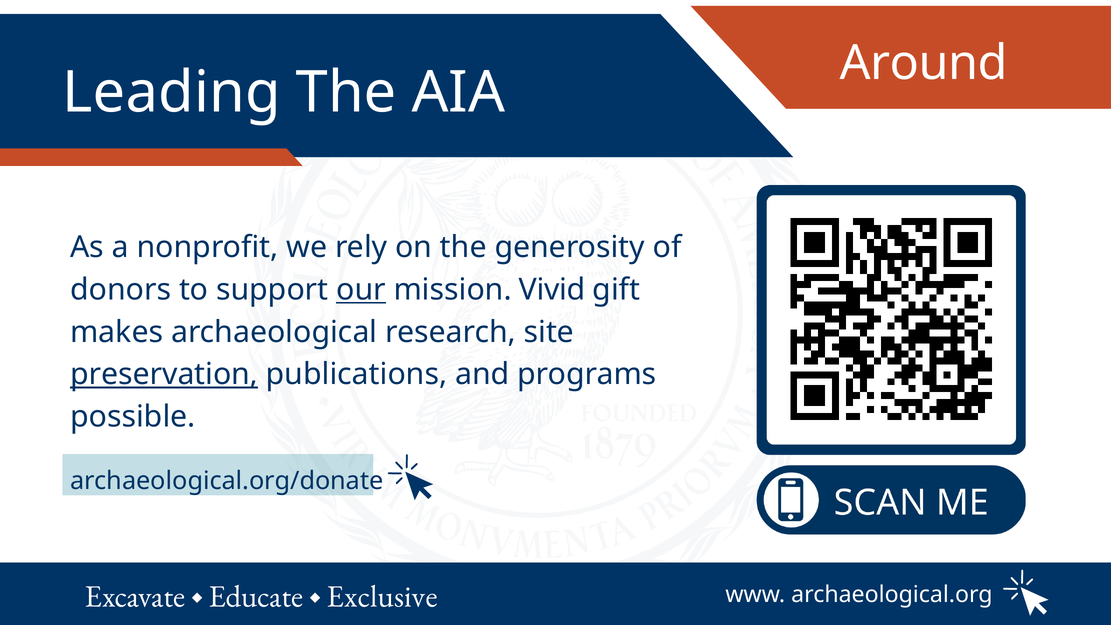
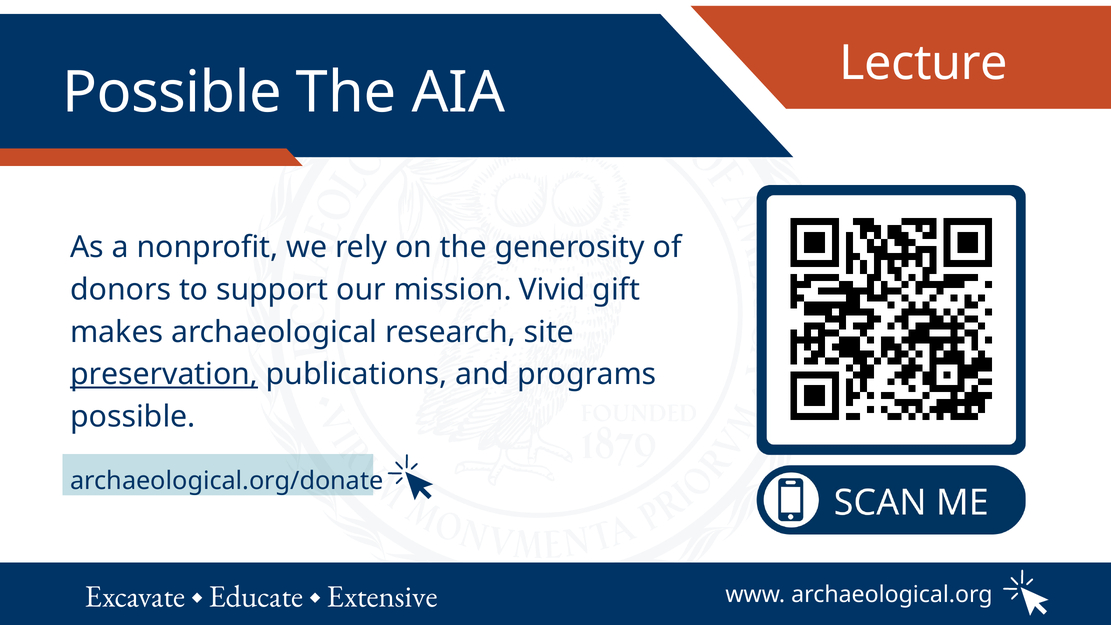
Around: Around -> Lecture
Leading at (172, 93): Leading -> Possible
our underline: present -> none
Exclusive: Exclusive -> Extensive
